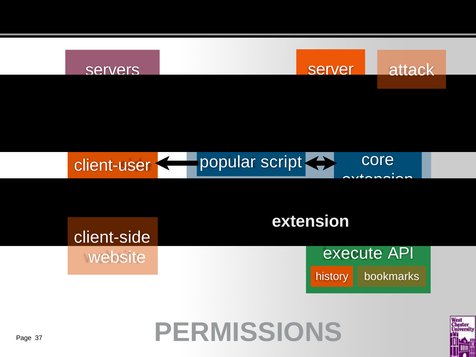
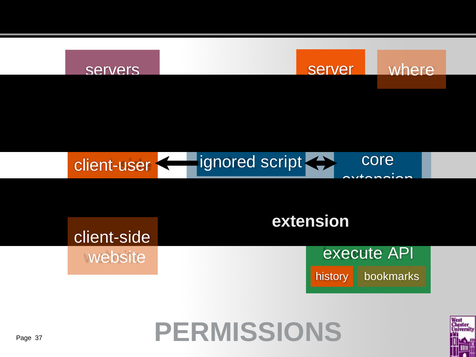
attack: attack -> where
popular: popular -> ignored
